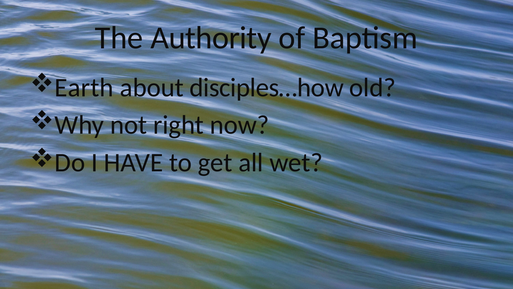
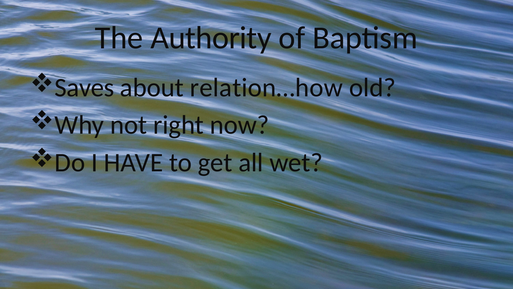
Earth: Earth -> Saves
disciples…how: disciples…how -> relation…how
